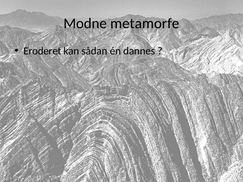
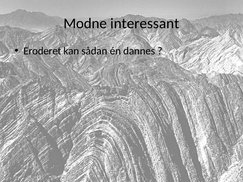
metamorfe: metamorfe -> interessant
